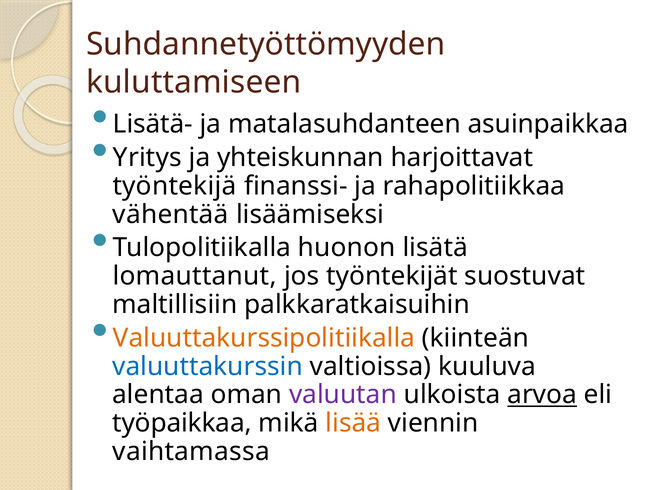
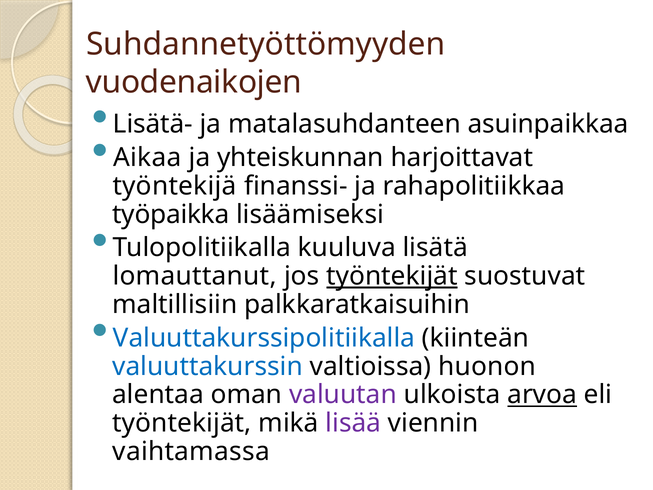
kuluttamiseen: kuluttamiseen -> vuodenaikojen
Yritys: Yritys -> Aikaa
vähentää: vähentää -> työpaikka
huonon: huonon -> kuuluva
työntekijät at (392, 276) underline: none -> present
Valuuttakurssipolitiikalla colour: orange -> blue
kuuluva: kuuluva -> huonon
työpaikkaa at (182, 423): työpaikkaa -> työntekijät
lisää colour: orange -> purple
